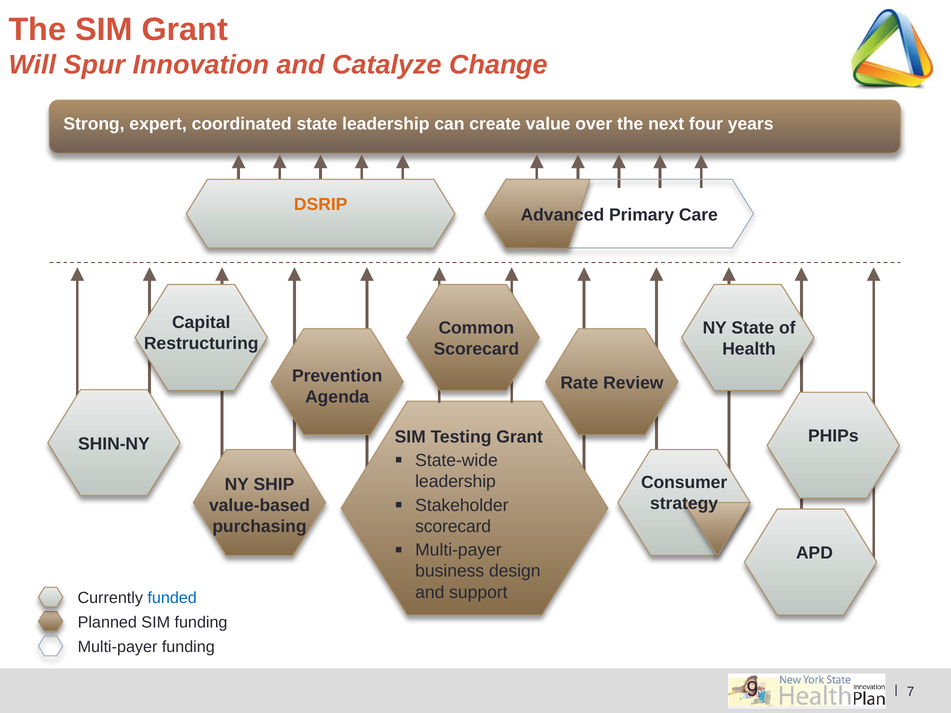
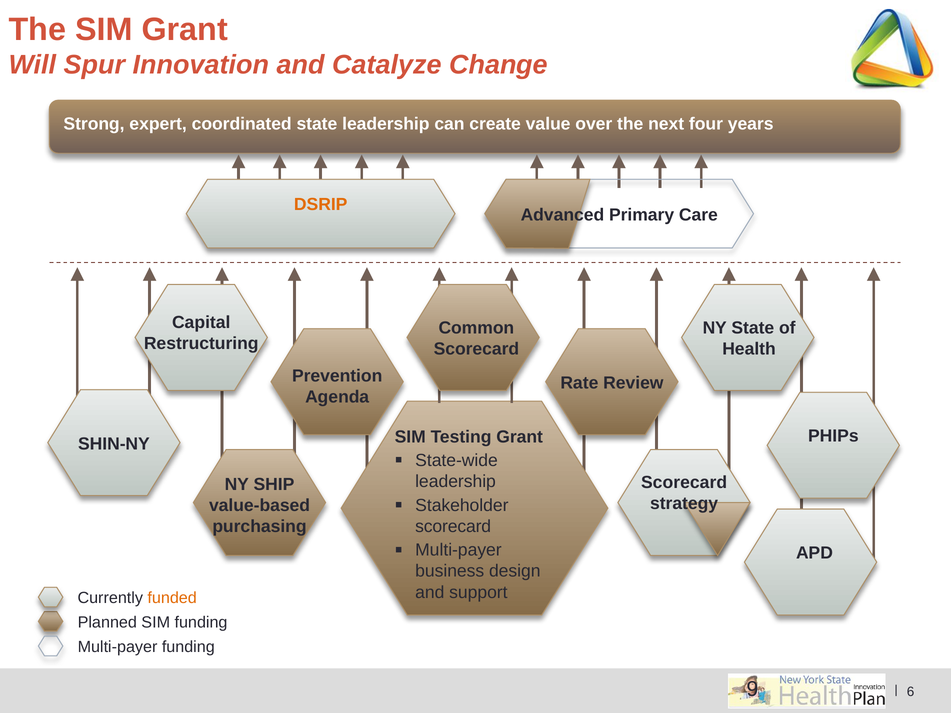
Consumer at (684, 483): Consumer -> Scorecard
funded colour: blue -> orange
7: 7 -> 6
